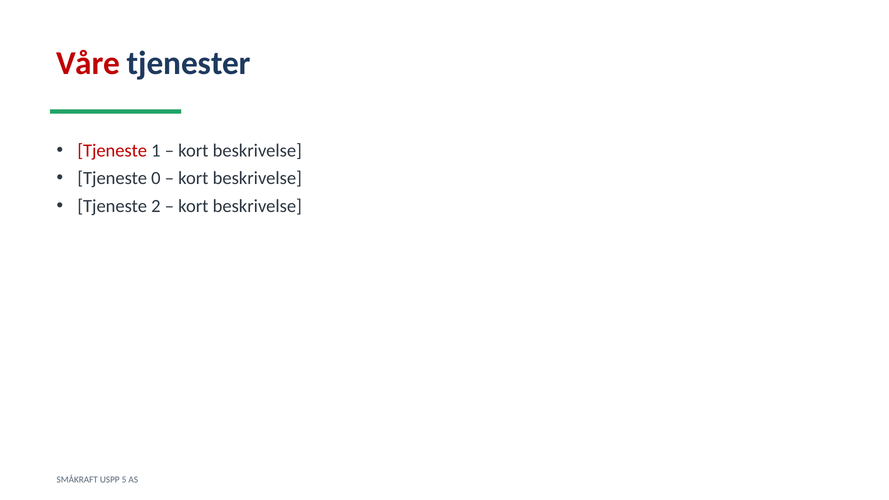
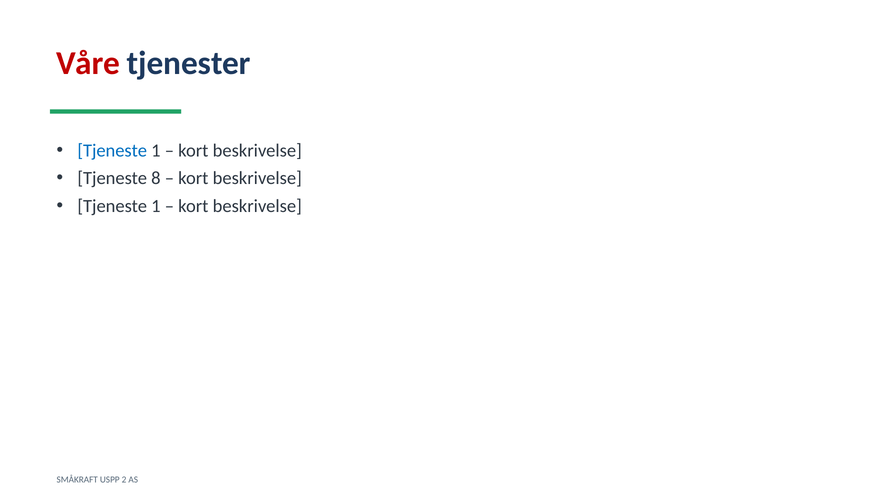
Tjeneste at (112, 151) colour: red -> blue
0: 0 -> 8
2 at (156, 206): 2 -> 1
5: 5 -> 2
